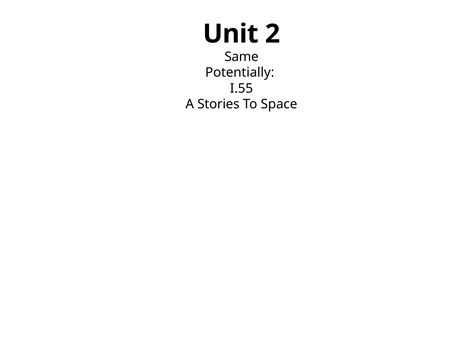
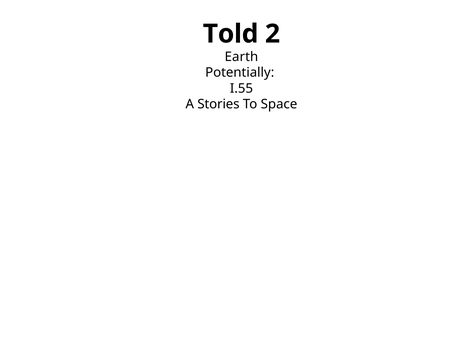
Unit: Unit -> Told
Same: Same -> Earth
